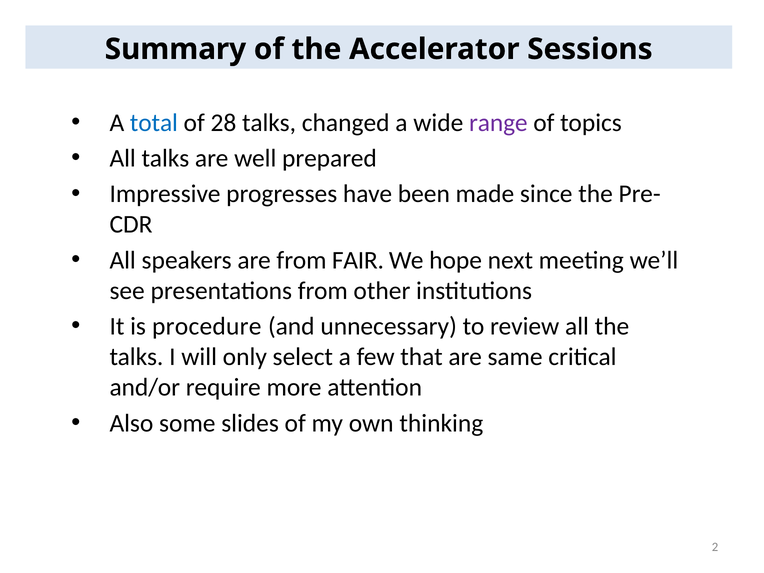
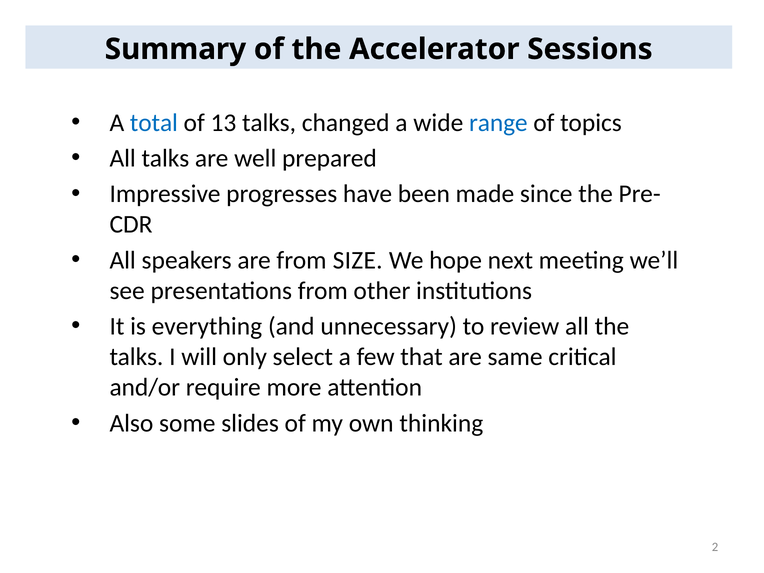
28: 28 -> 13
range colour: purple -> blue
FAIR: FAIR -> SIZE
procedure: procedure -> everything
